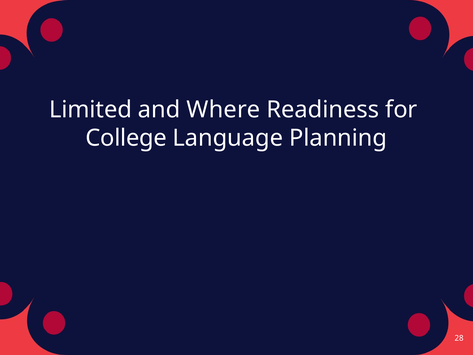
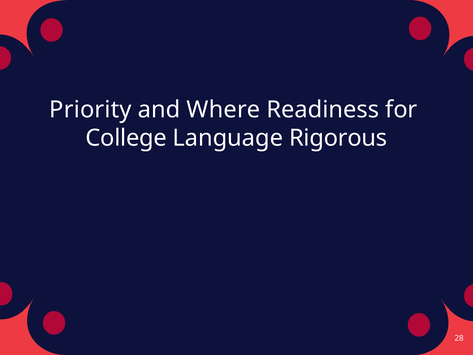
Limited: Limited -> Priority
Planning: Planning -> Rigorous
